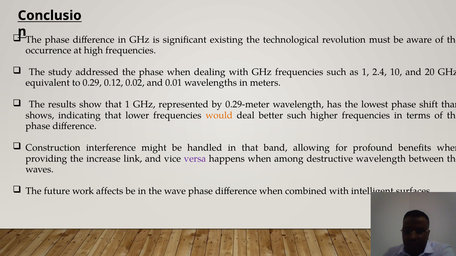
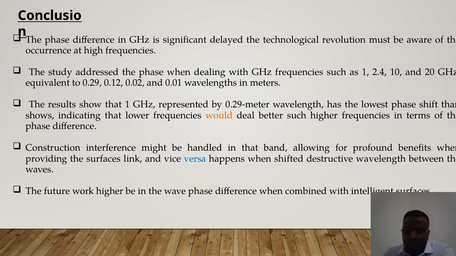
existing: existing -> delayed
the increase: increase -> surfaces
versa colour: purple -> blue
among: among -> shifted
work affects: affects -> higher
